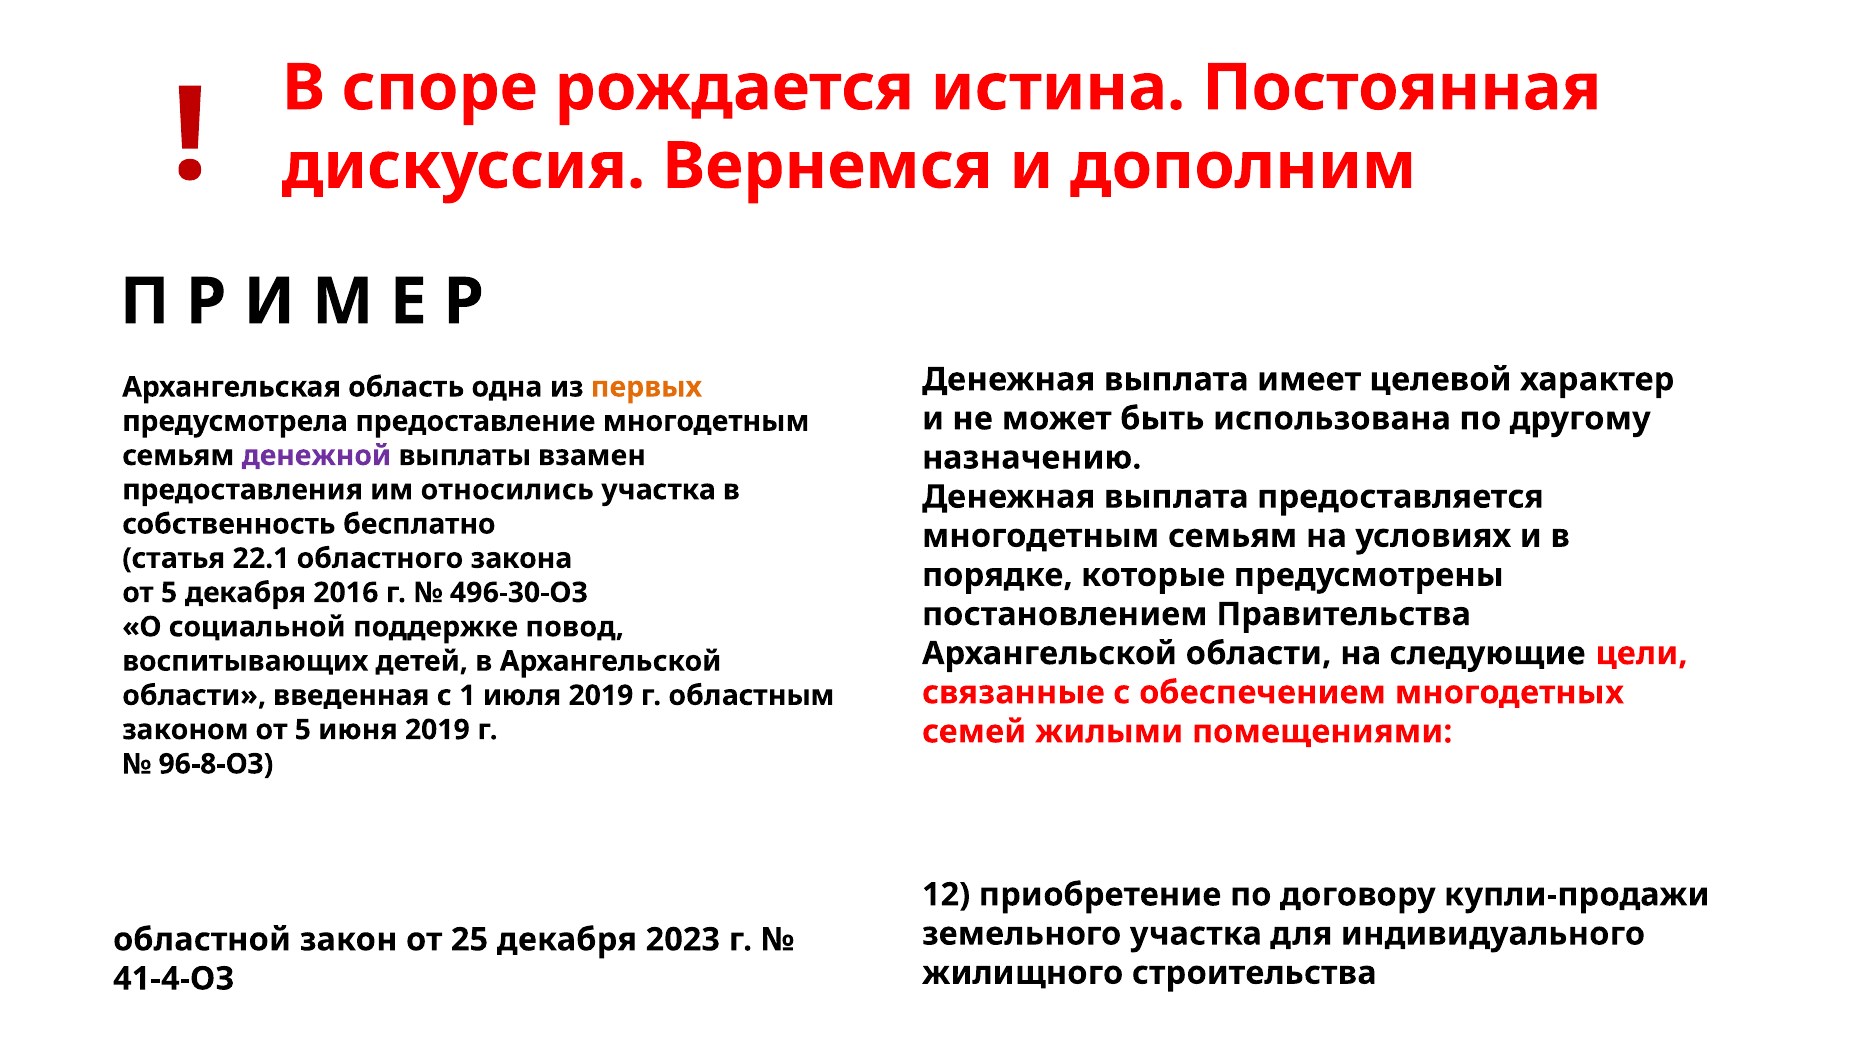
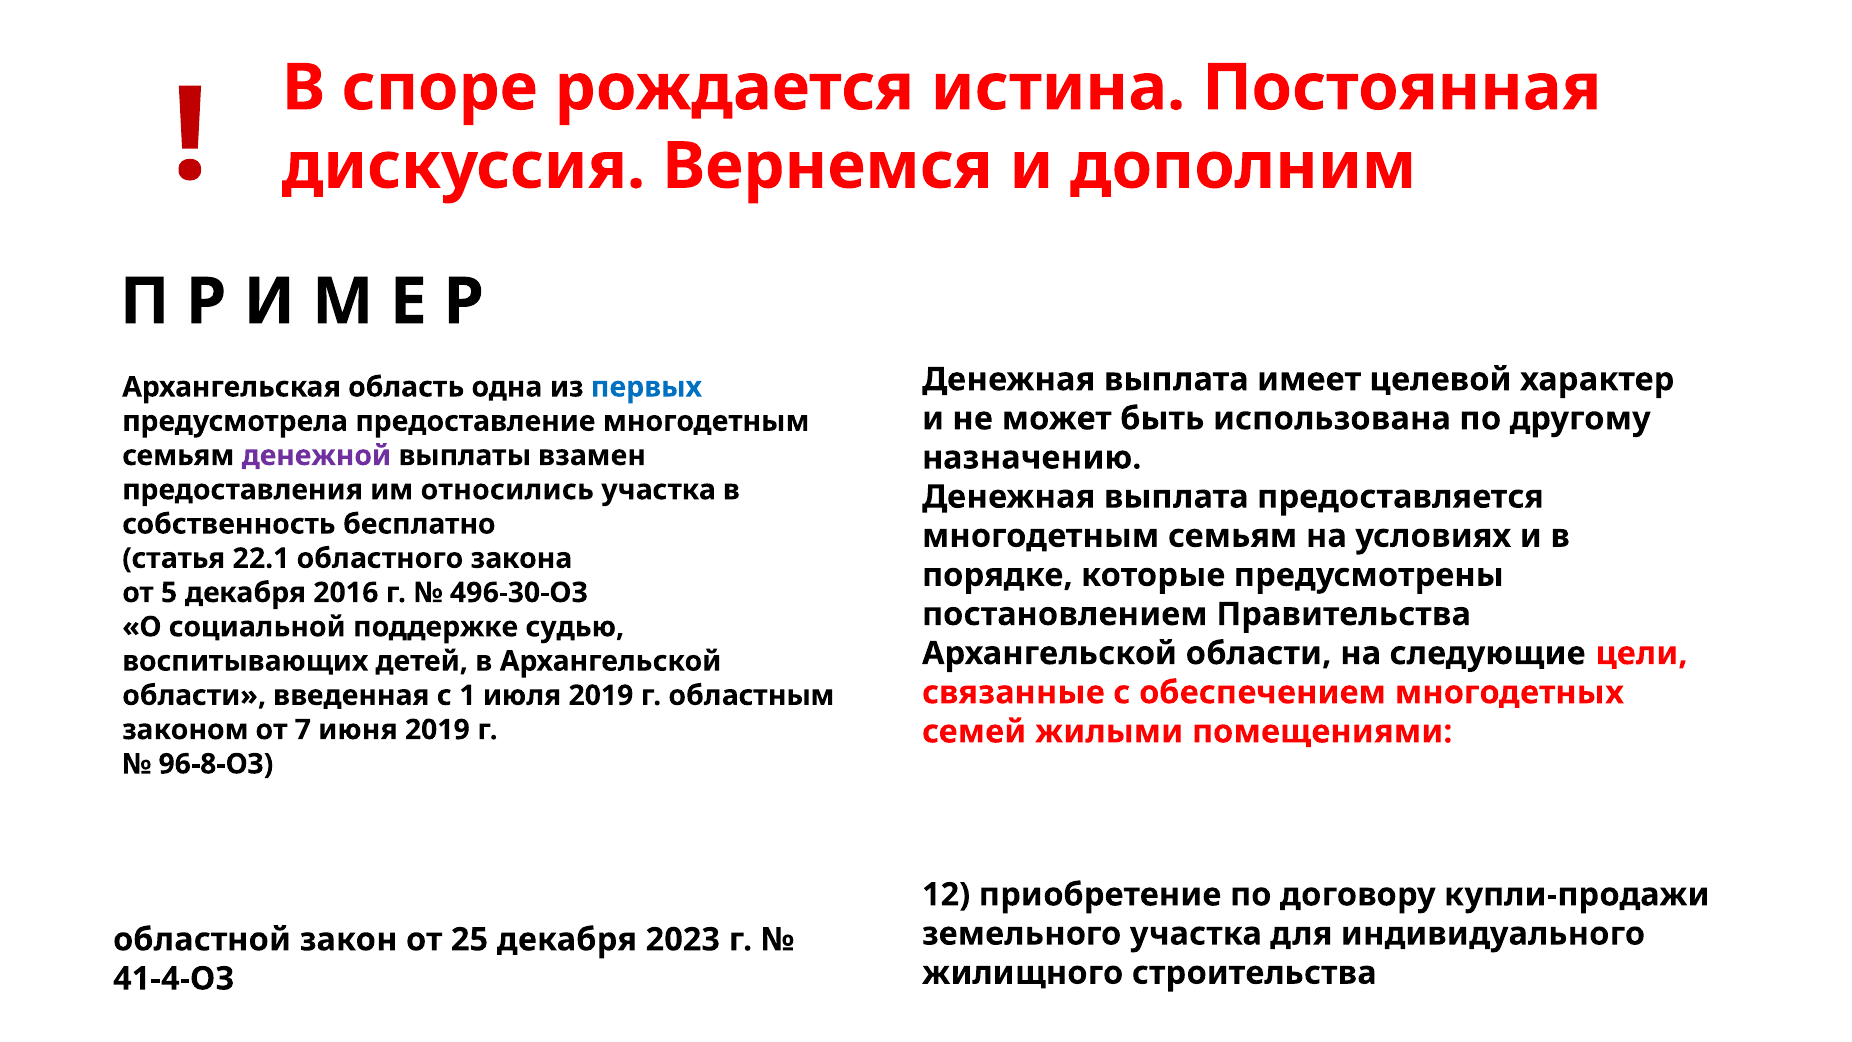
первых colour: orange -> blue
повод: повод -> судью
законом от 5: 5 -> 7
